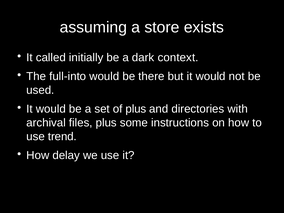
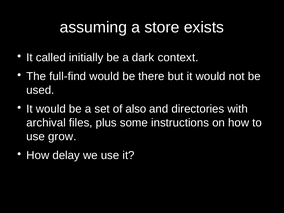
full-into: full-into -> full-find
of plus: plus -> also
trend: trend -> grow
